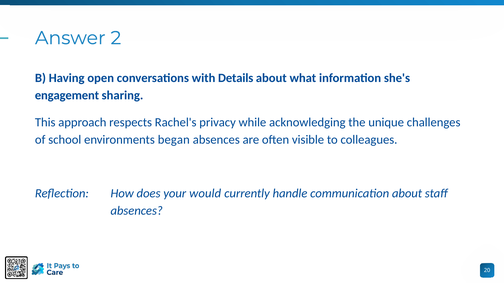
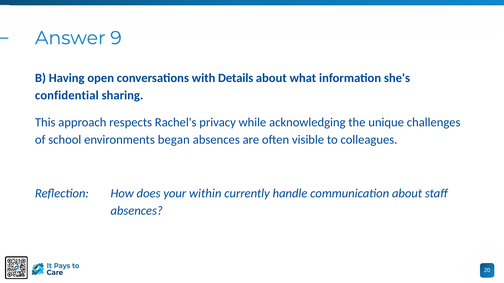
2: 2 -> 9
engagement: engagement -> confidential
would: would -> within
